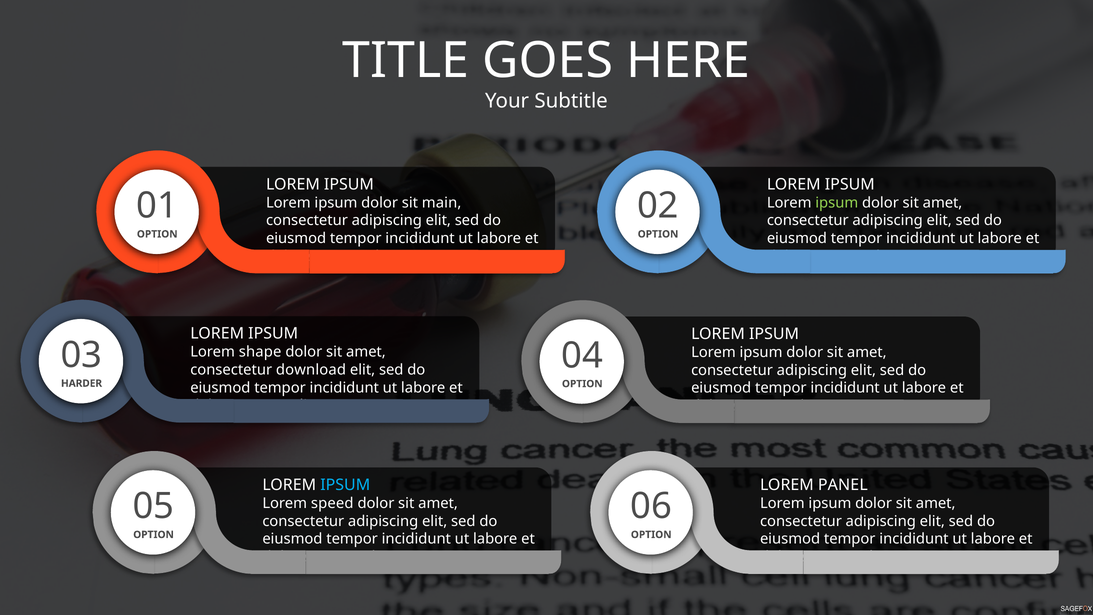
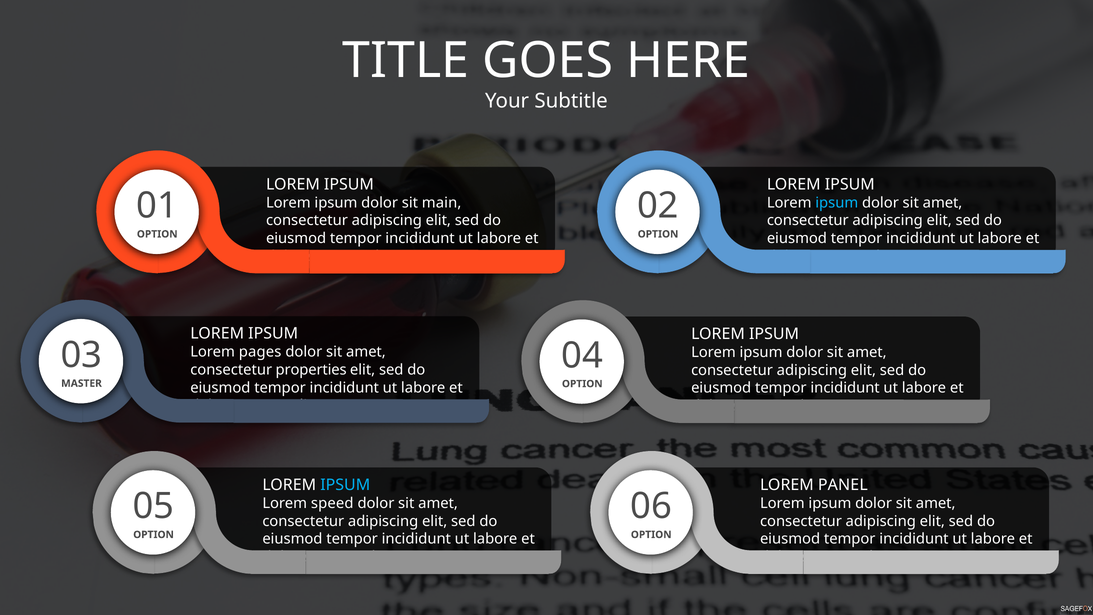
ipsum at (837, 203) colour: light green -> light blue
shape: shape -> pages
download: download -> properties
HARDER: HARDER -> MASTER
